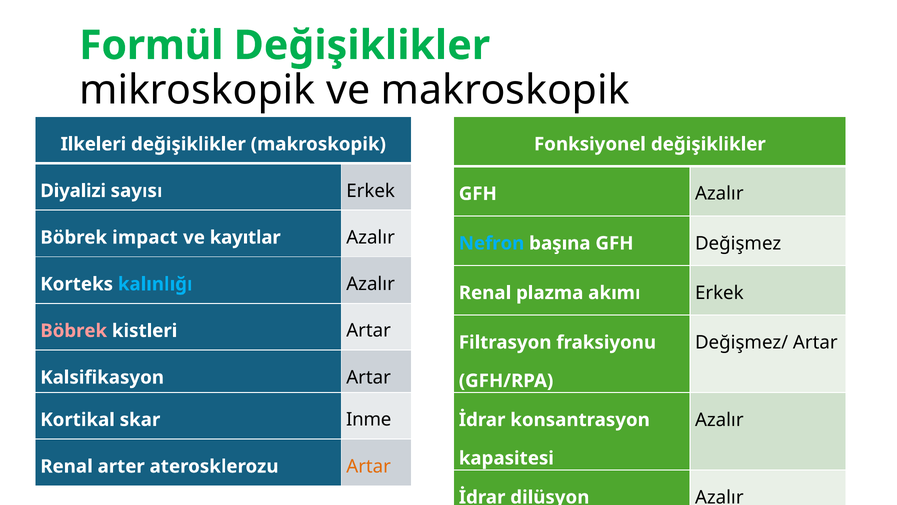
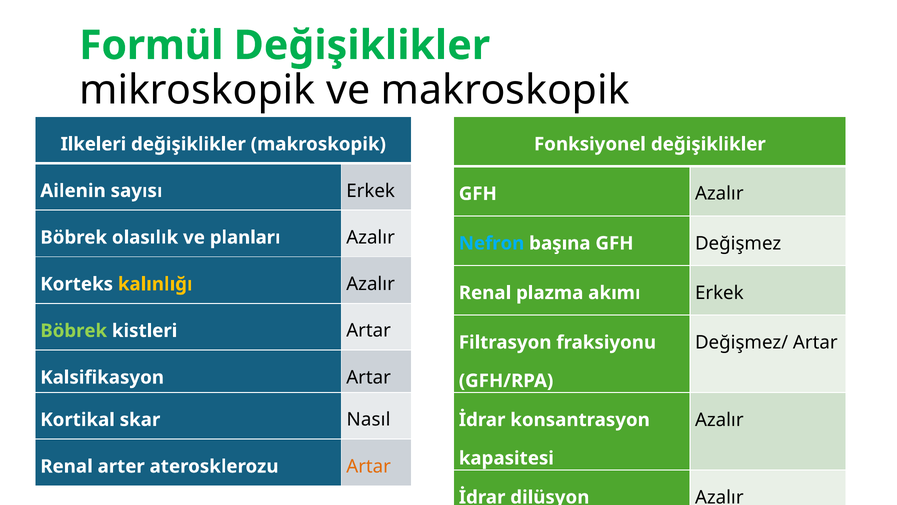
Diyalizi: Diyalizi -> Ailenin
impact: impact -> olasılık
kayıtlar: kayıtlar -> planları
kalınlığı colour: light blue -> yellow
Böbrek at (74, 331) colour: pink -> light green
Inme: Inme -> Nasıl
